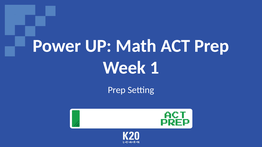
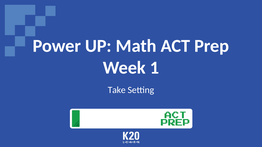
Prep at (117, 90): Prep -> Take
